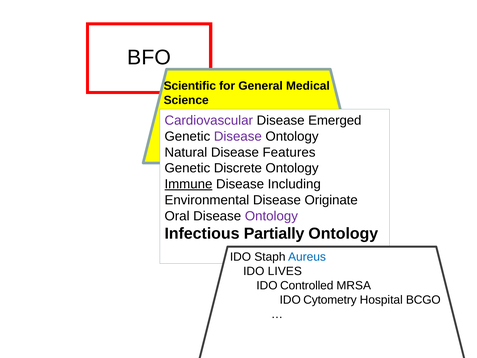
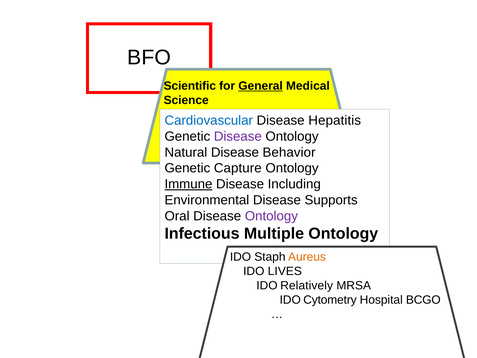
General underline: none -> present
Cardiovascular colour: purple -> blue
Emerged: Emerged -> Hepatitis
Features: Features -> Behavior
Discrete: Discrete -> Capture
Originate: Originate -> Supports
Partially: Partially -> Multiple
Aureus colour: blue -> orange
Controlled: Controlled -> Relatively
